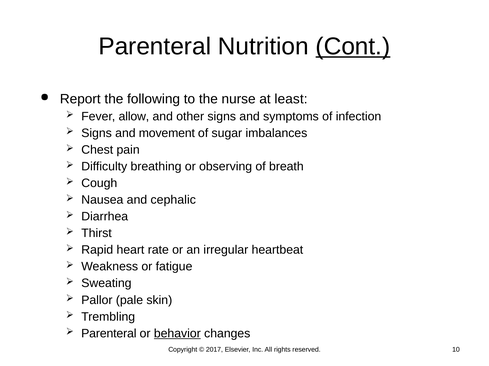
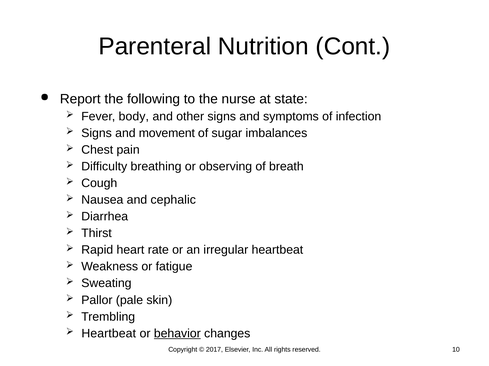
Cont underline: present -> none
least: least -> state
allow: allow -> body
Parenteral at (109, 334): Parenteral -> Heartbeat
